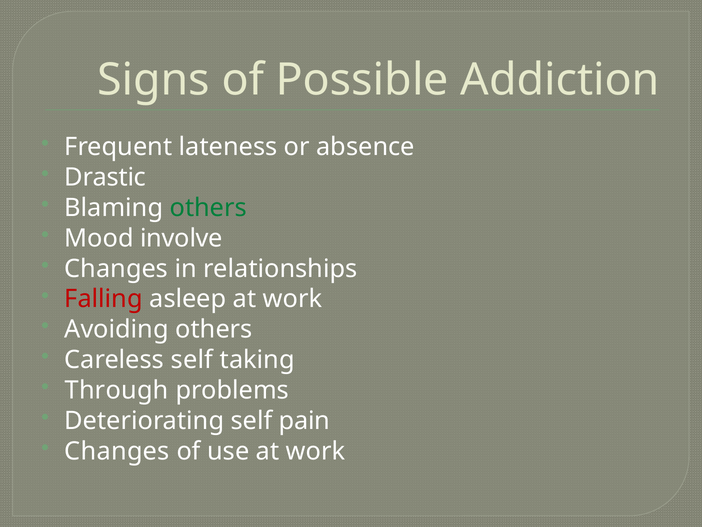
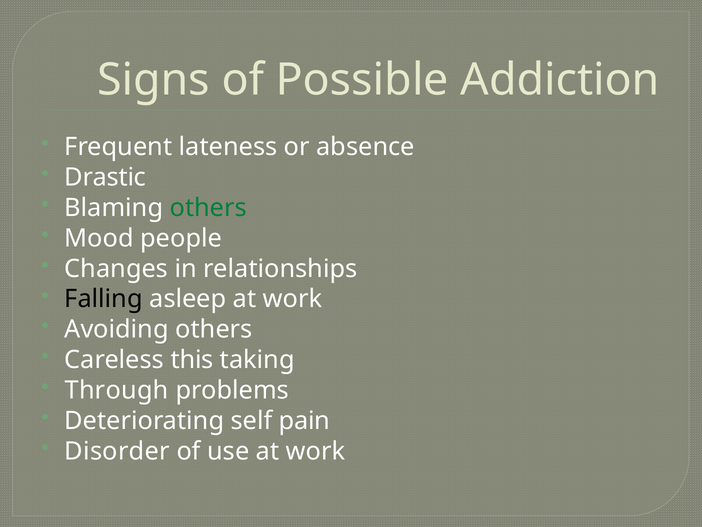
involve: involve -> people
Falling colour: red -> black
Careless self: self -> this
Changes at (117, 451): Changes -> Disorder
